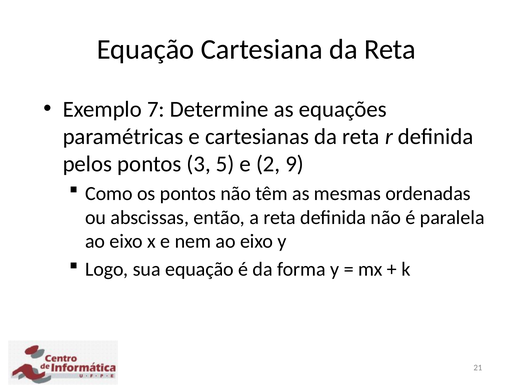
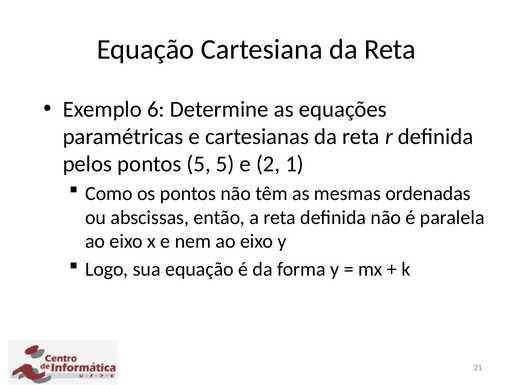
7: 7 -> 6
pontos 3: 3 -> 5
9: 9 -> 1
